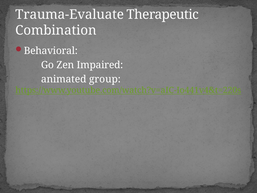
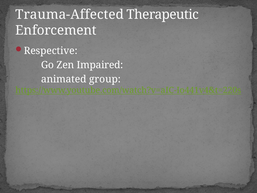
Trauma-Evaluate: Trauma-Evaluate -> Trauma-Affected
Combination: Combination -> Enforcement
Behavioral: Behavioral -> Respective
